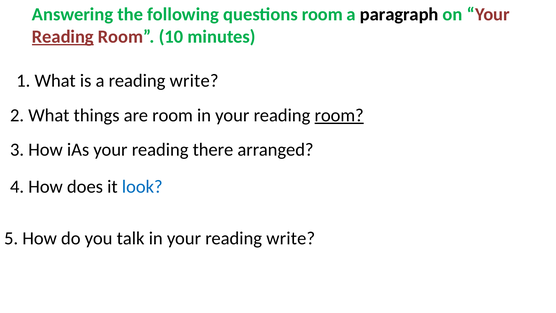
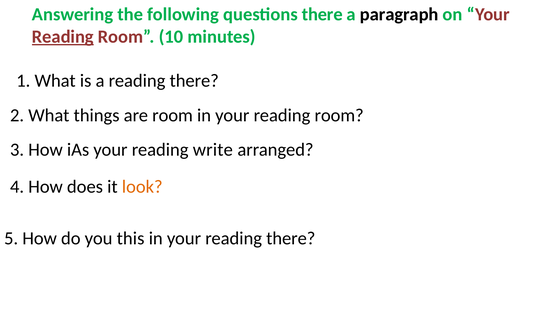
questions room: room -> there
a reading write: write -> there
room at (339, 115) underline: present -> none
there: there -> write
look colour: blue -> orange
talk: talk -> this
your reading write: write -> there
